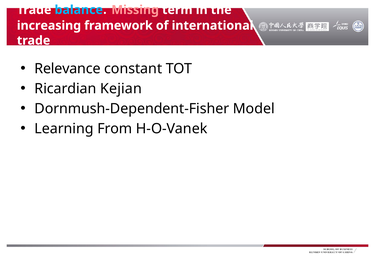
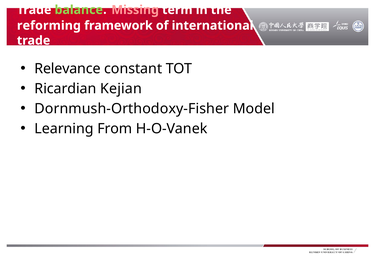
balance colour: light blue -> light green
increasing: increasing -> reforming
Dornmush-Dependent-Fisher: Dornmush-Dependent-Fisher -> Dornmush-Orthodoxy-Fisher
